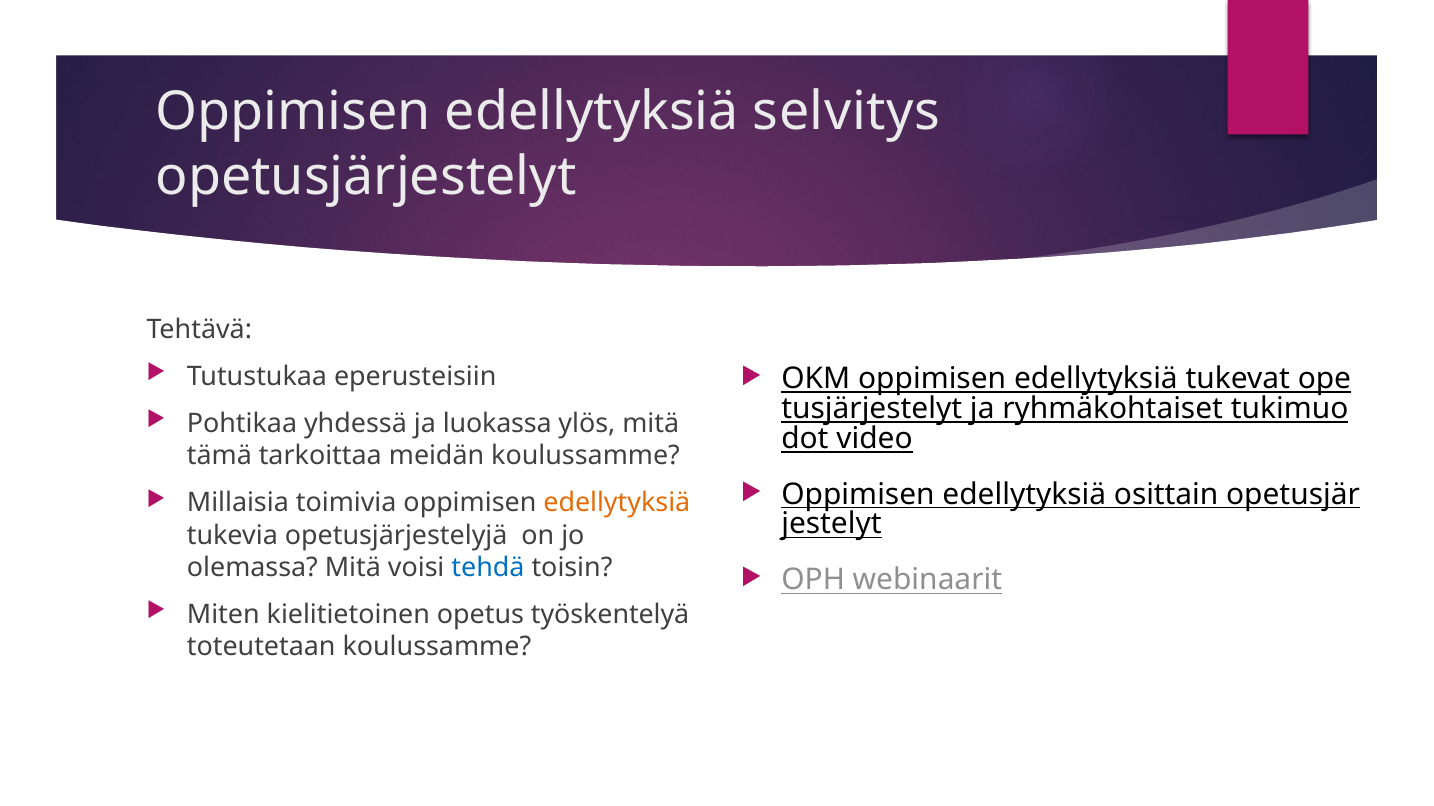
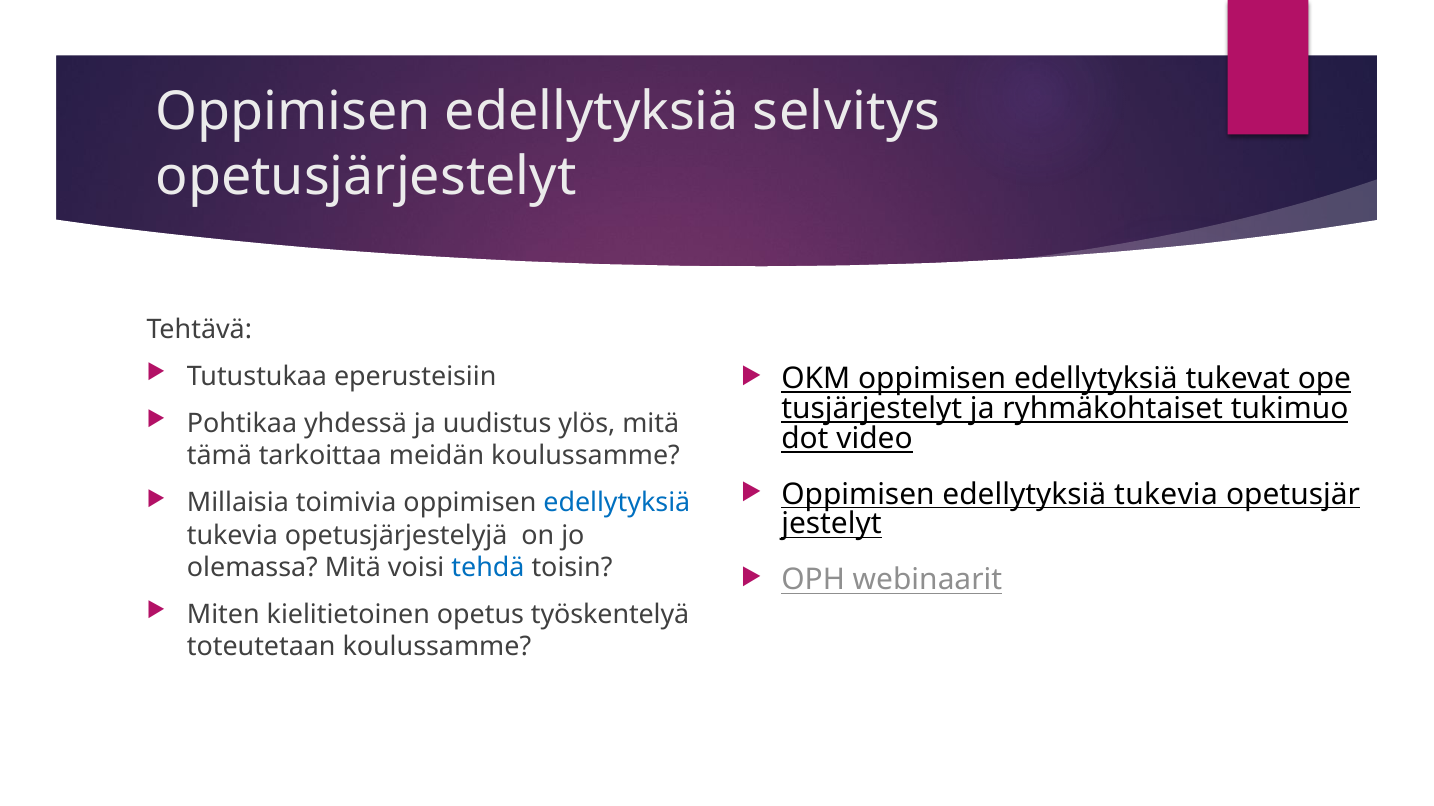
luokassa: luokassa -> uudistus
osittain at (1166, 495): osittain -> tukevia
edellytyksiä at (617, 504) colour: orange -> blue
